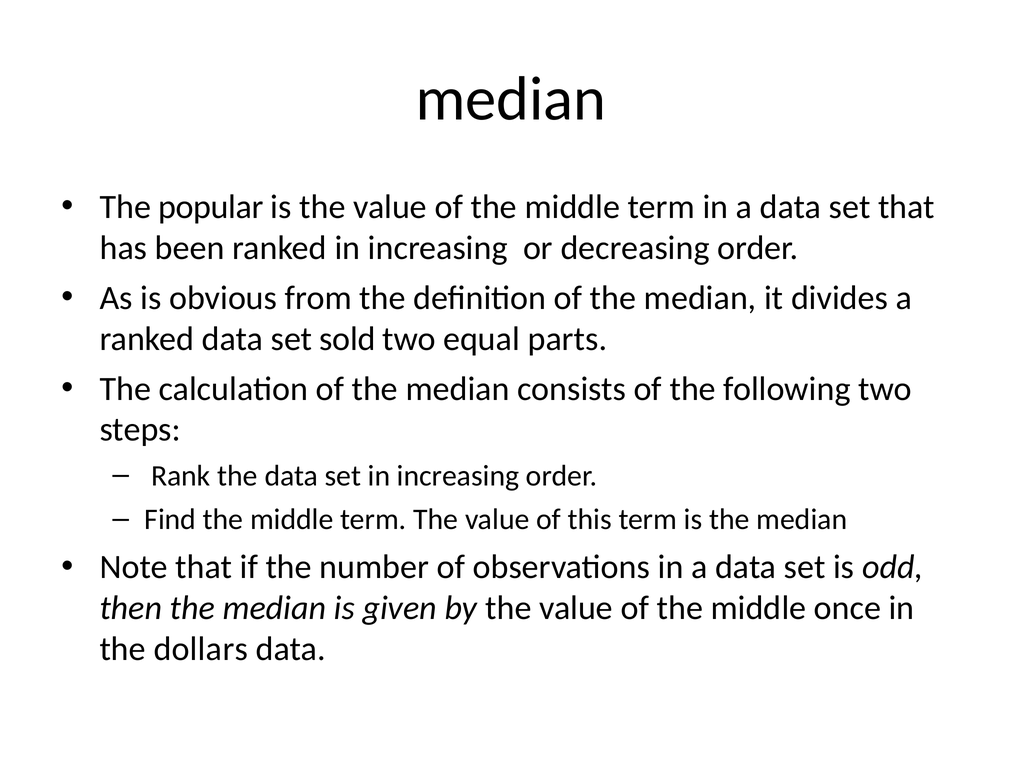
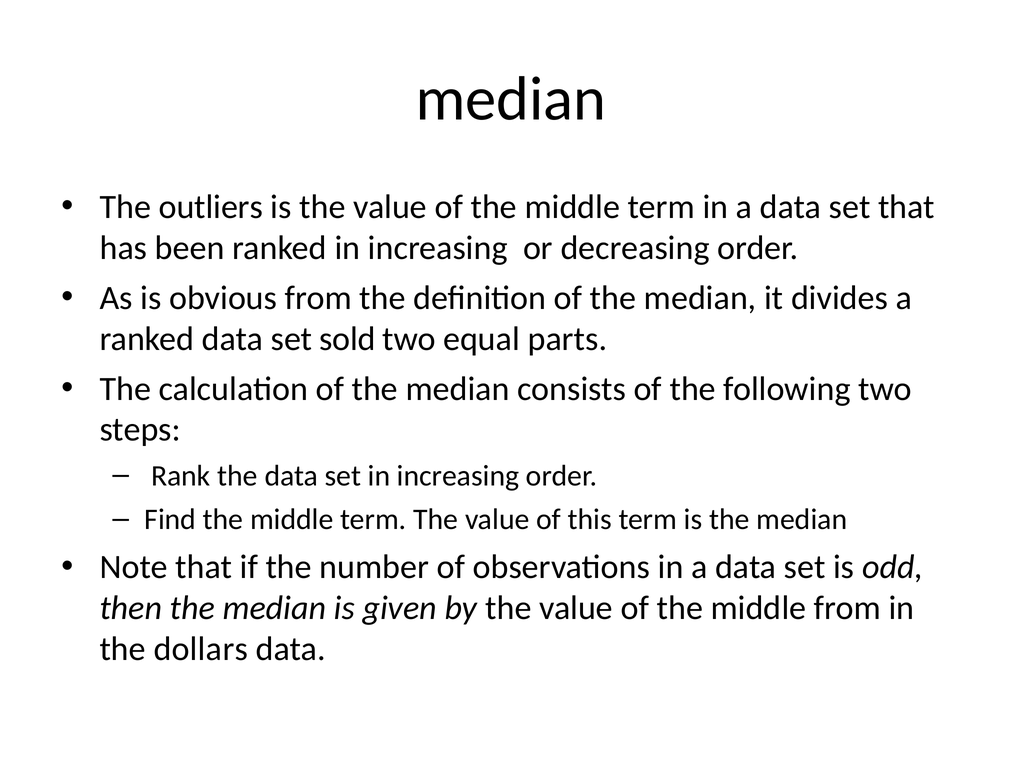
popular: popular -> outliers
middle once: once -> from
